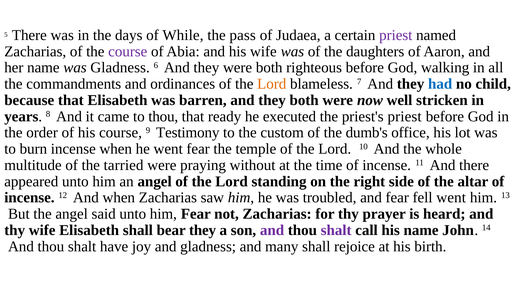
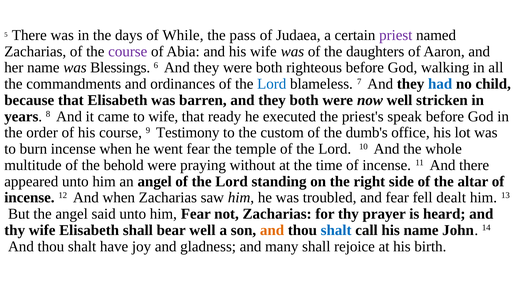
was Gladness: Gladness -> Blessings
Lord at (272, 84) colour: orange -> blue
to thou: thou -> wife
priest's priest: priest -> speak
tarried: tarried -> behold
fell went: went -> dealt
bear they: they -> well
and at (272, 230) colour: purple -> orange
shalt at (336, 230) colour: purple -> blue
